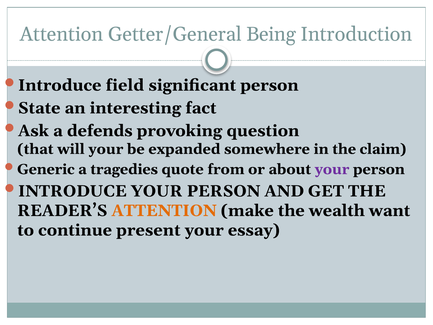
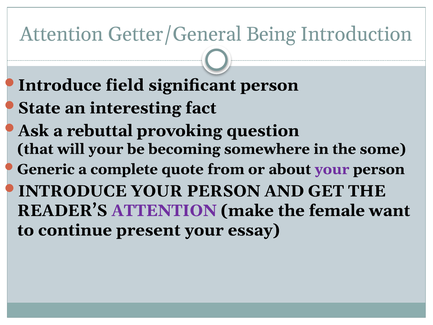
defends: defends -> rebuttal
expanded: expanded -> becoming
claim: claim -> some
tragedies: tragedies -> complete
ATTENTION at (164, 210) colour: orange -> purple
wealth: wealth -> female
